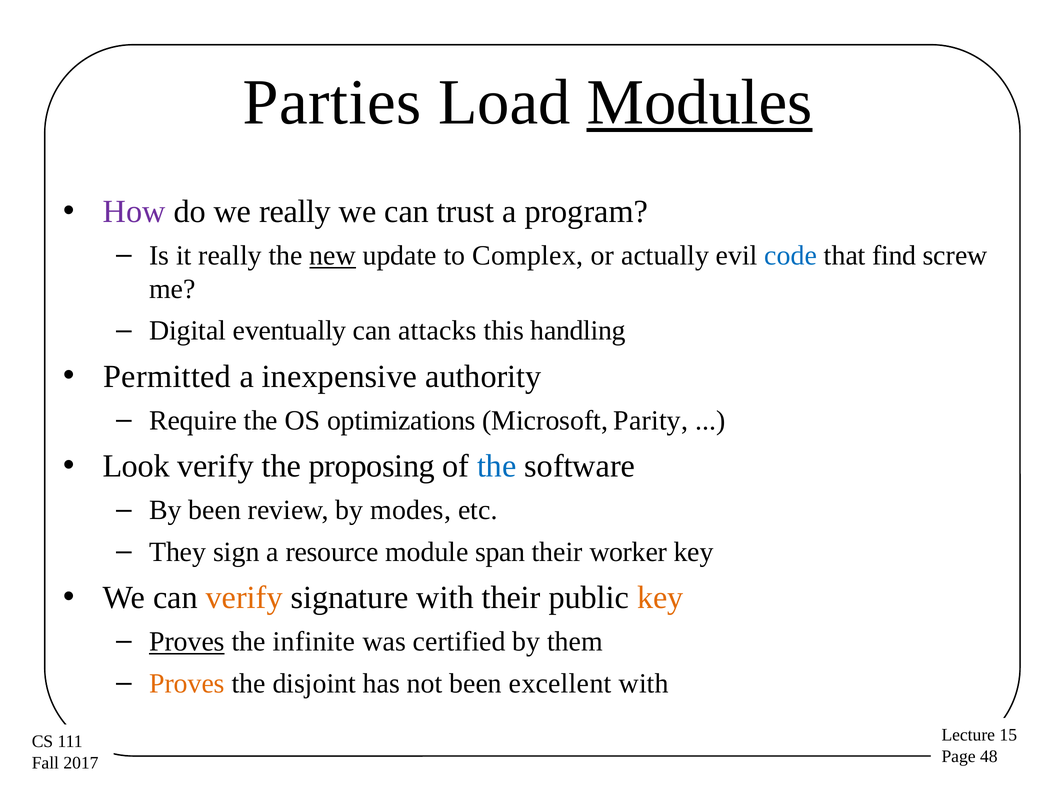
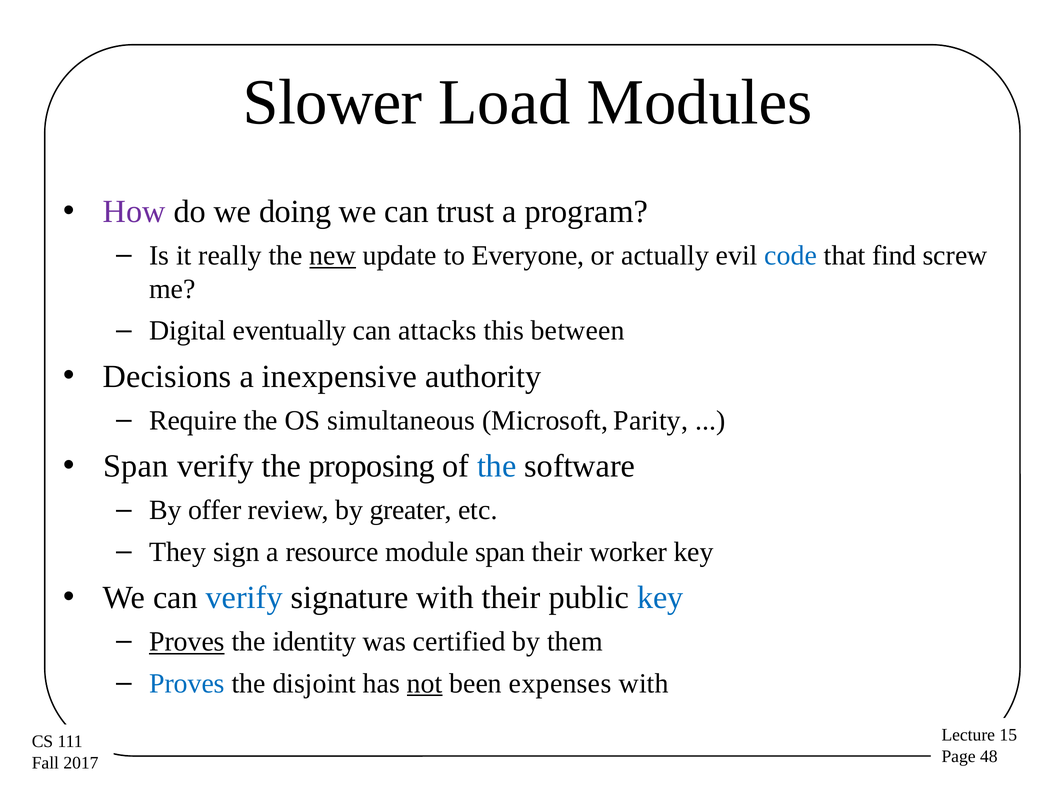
Parties: Parties -> Slower
Modules underline: present -> none
we really: really -> doing
Complex: Complex -> Everyone
handling: handling -> between
Permitted: Permitted -> Decisions
optimizations: optimizations -> simultaneous
Look at (136, 466): Look -> Span
By been: been -> offer
modes: modes -> greater
verify at (244, 598) colour: orange -> blue
key at (660, 598) colour: orange -> blue
infinite: infinite -> identity
Proves at (187, 683) colour: orange -> blue
not underline: none -> present
excellent: excellent -> expenses
